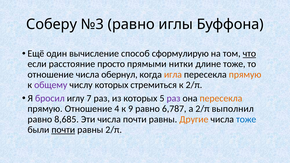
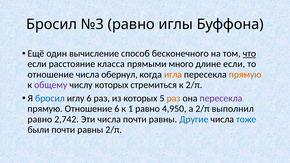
Соберу at (52, 24): Соберу -> Бросил
сформулирую: сформулирую -> бесконечного
просто: просто -> класса
нитки: нитки -> много
длине тоже: тоже -> если
бросил at (50, 98) colour: purple -> blue
иглу 7: 7 -> 6
раз at (173, 98) colour: purple -> orange
пересекла at (221, 98) colour: orange -> purple
Отношение 4: 4 -> 6
9: 9 -> 1
6,787: 6,787 -> 4,950
8,685: 8,685 -> 2,742
Другие colour: orange -> blue
почти at (63, 130) underline: present -> none
